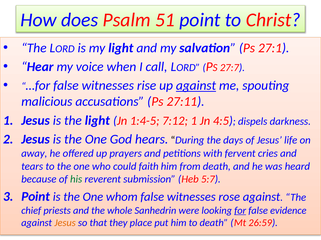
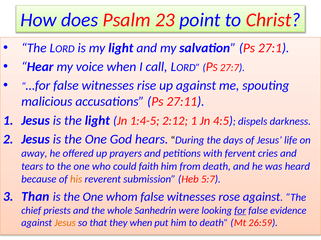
51: 51 -> 23
against at (196, 86) underline: present -> none
7:12: 7:12 -> 2:12
his colour: green -> orange
Point at (36, 197): Point -> Than
they place: place -> when
